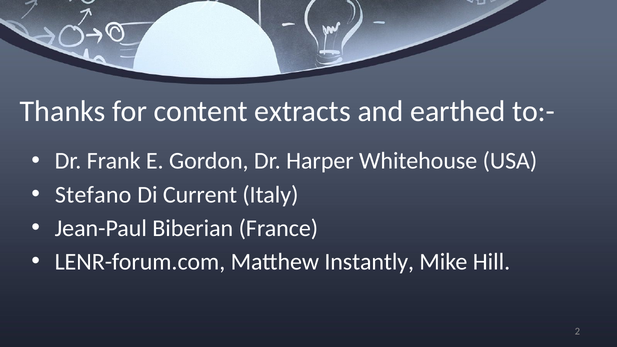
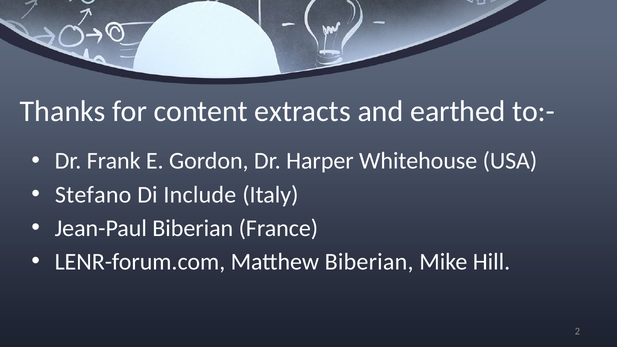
Current: Current -> Include
Matthew Instantly: Instantly -> Biberian
